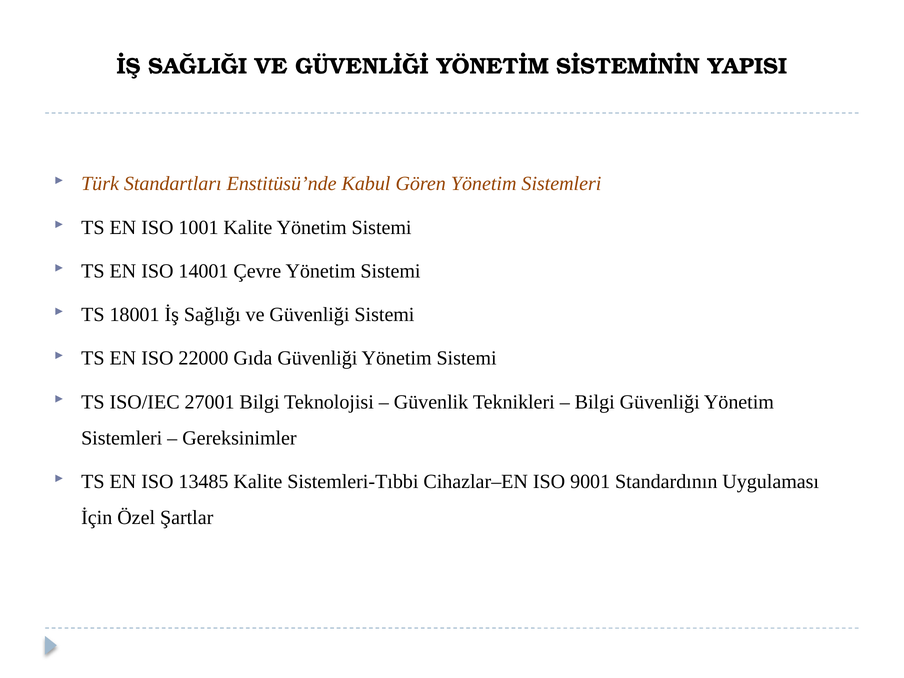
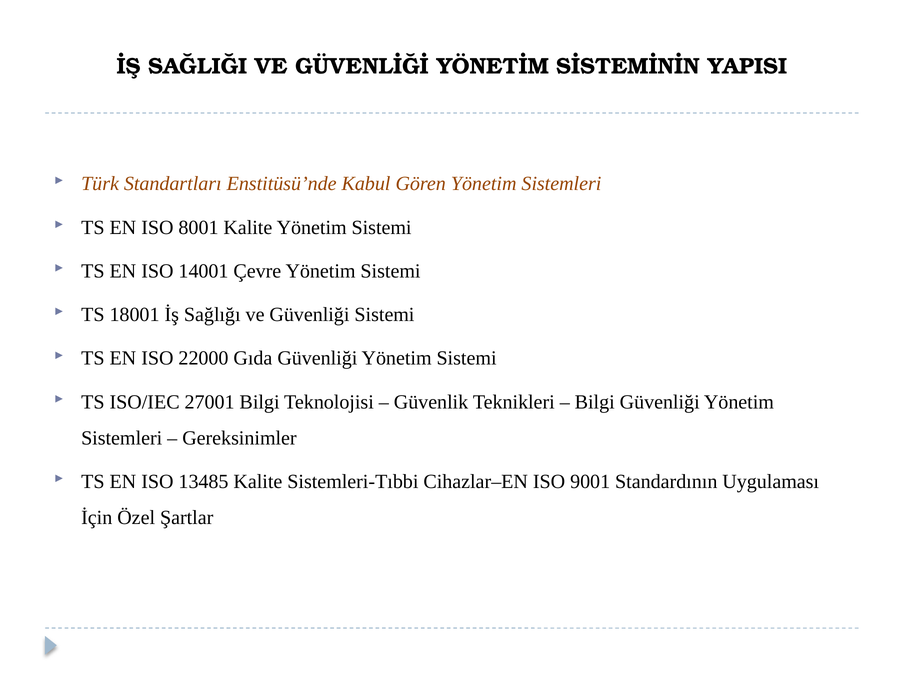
1001: 1001 -> 8001
